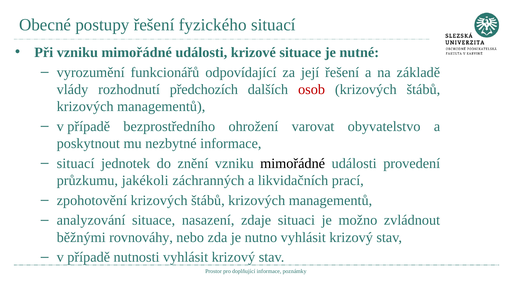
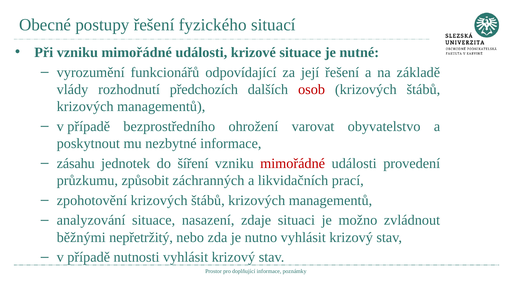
situací at (76, 163): situací -> zásahu
znění: znění -> šíření
mimořádné at (293, 163) colour: black -> red
jakékoli: jakékoli -> způsobit
rovnováhy: rovnováhy -> nepřetržitý
